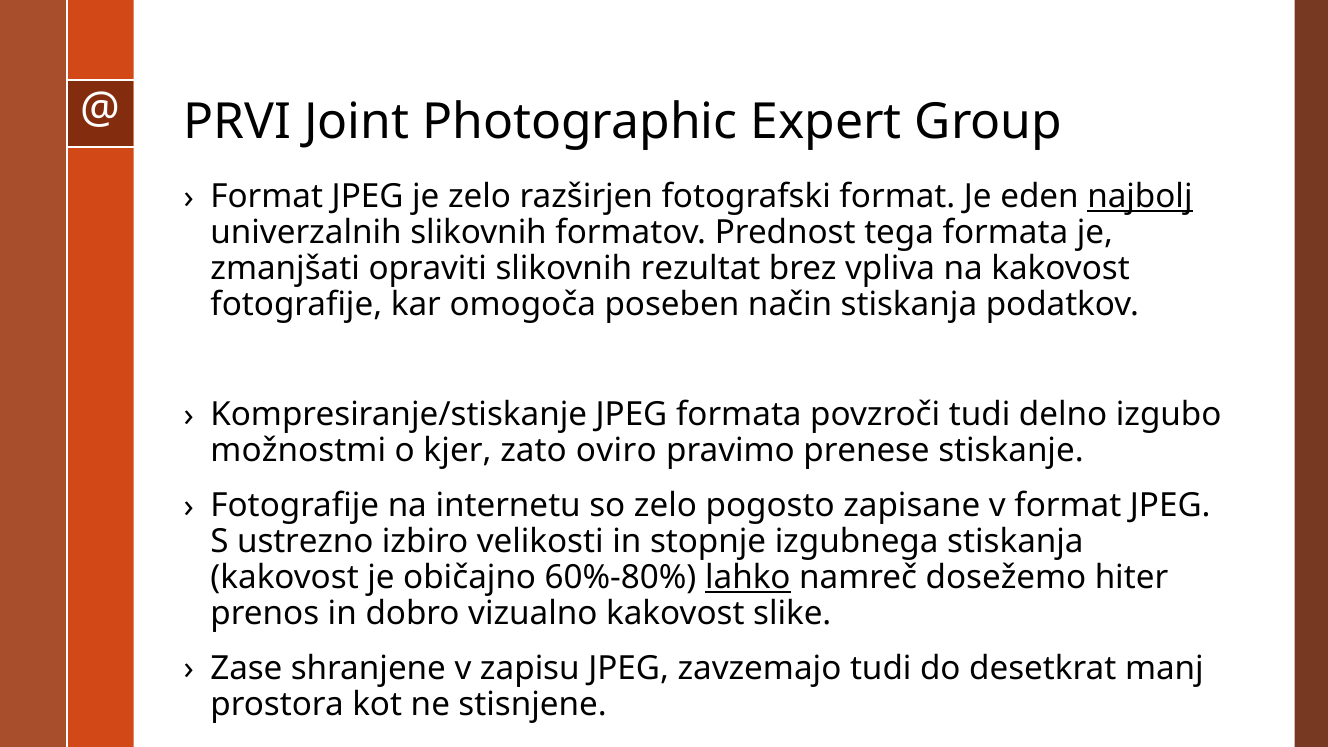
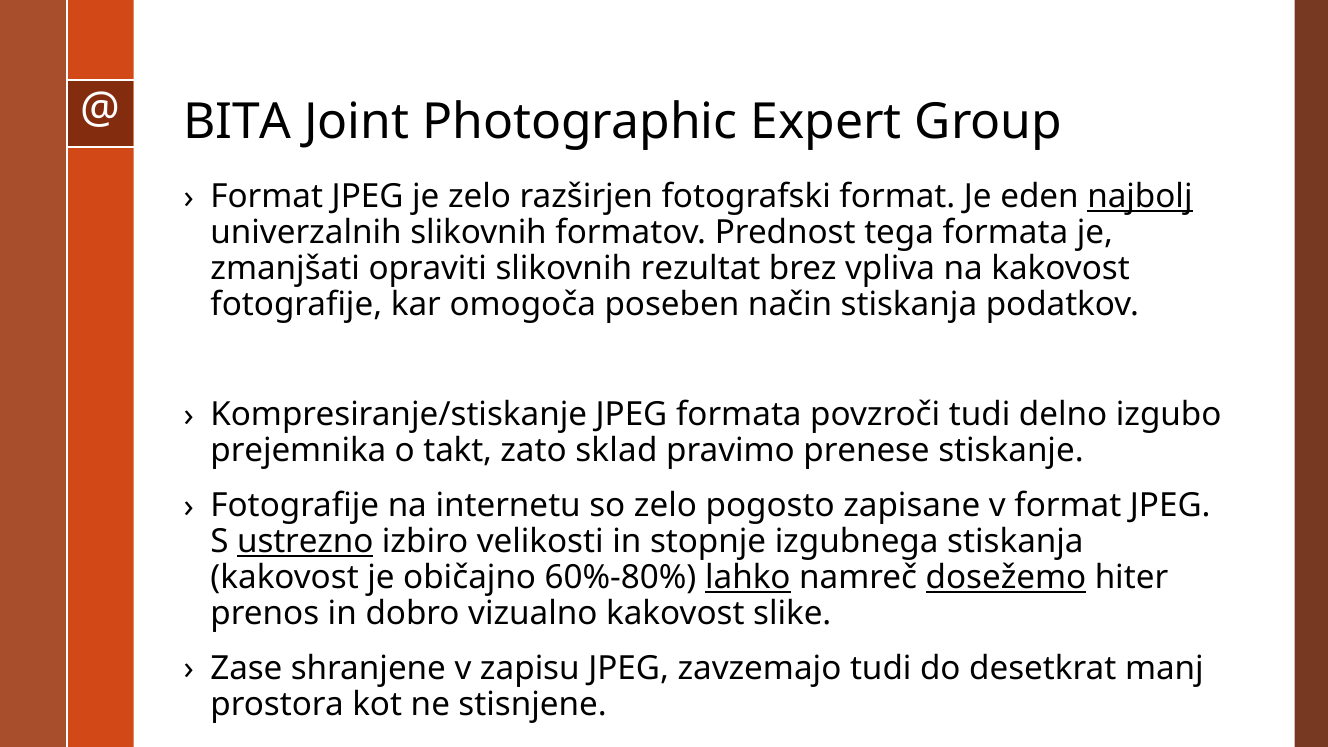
PRVI: PRVI -> BITA
možnostmi: možnostmi -> prejemnika
kjer: kjer -> takt
oviro: oviro -> sklad
ustrezno underline: none -> present
dosežemo underline: none -> present
